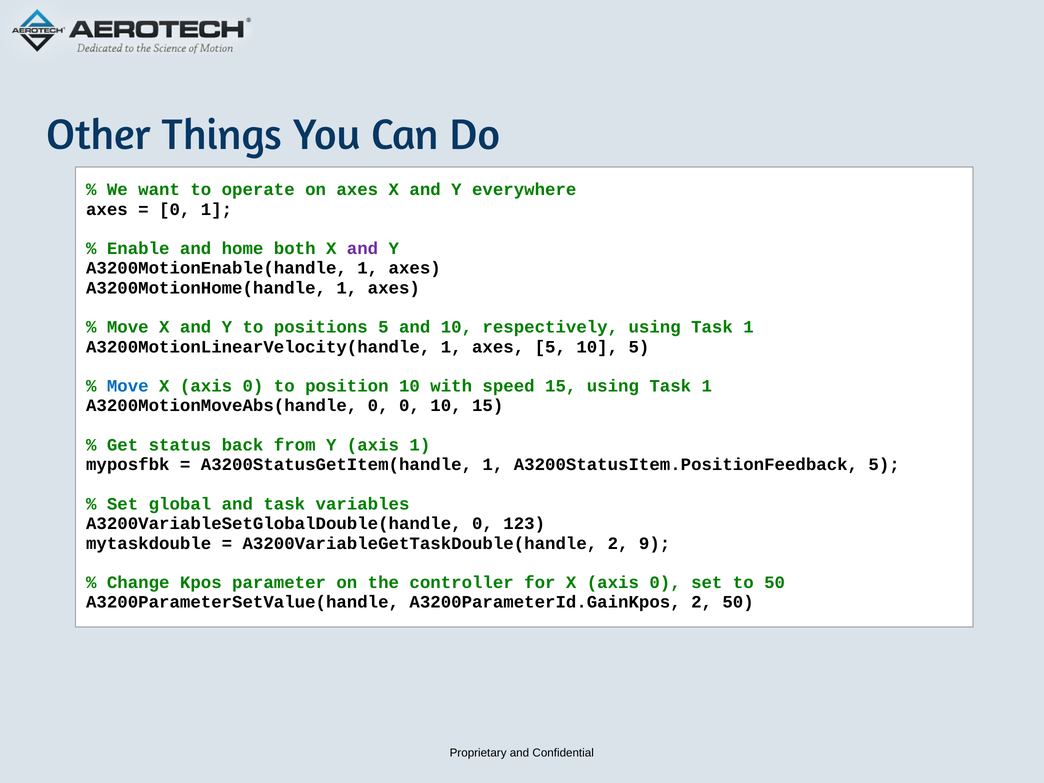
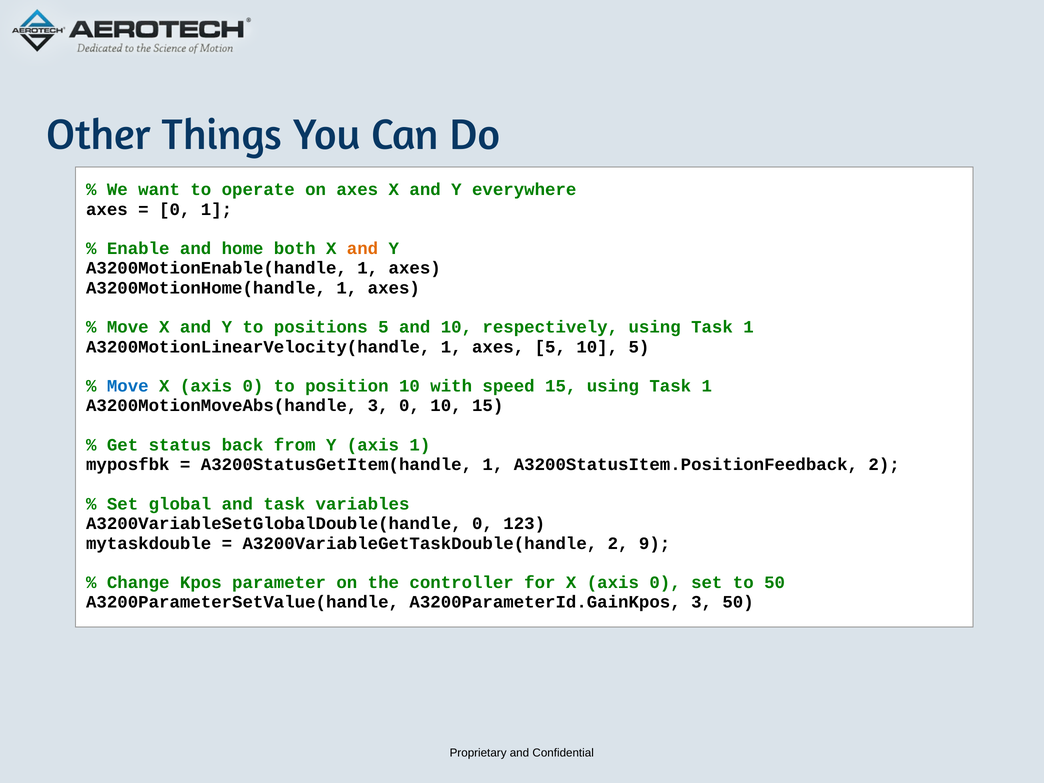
and at (363, 249) colour: purple -> orange
A3200MotionMoveAbs(handle 0: 0 -> 3
A3200StatusItem.PositionFeedback 5: 5 -> 2
A3200ParameterId.GainKpos 2: 2 -> 3
